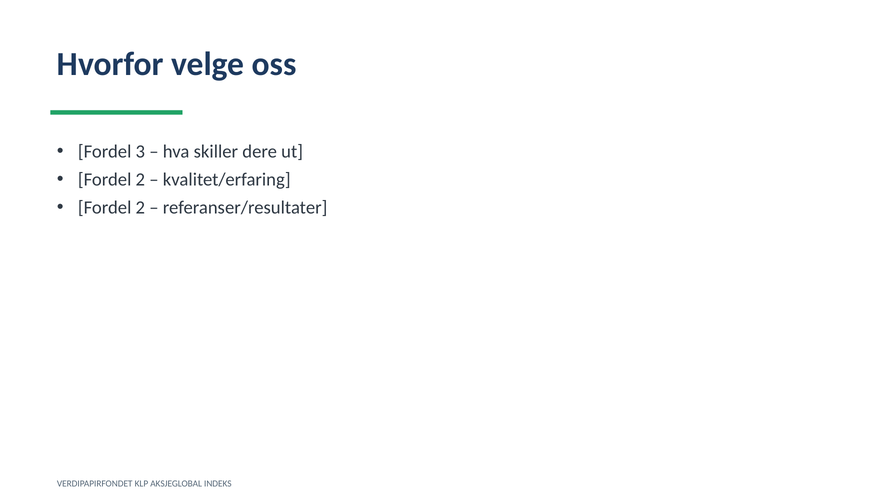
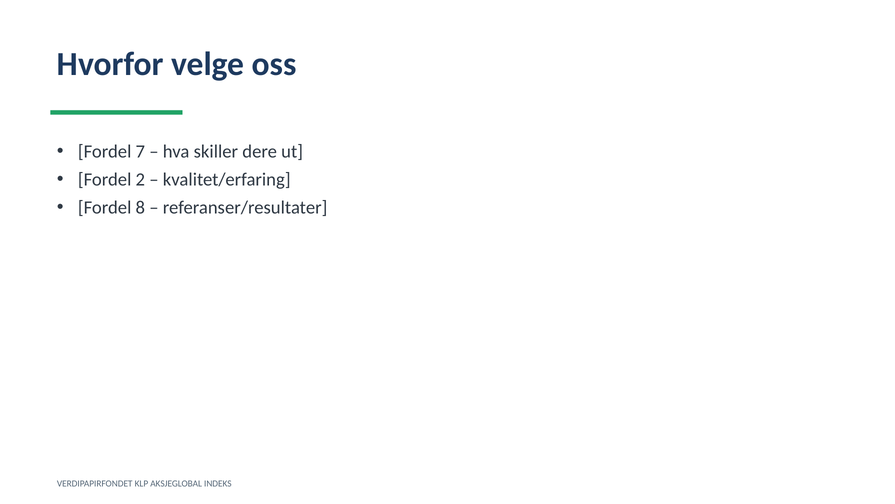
3: 3 -> 7
2 at (140, 208): 2 -> 8
